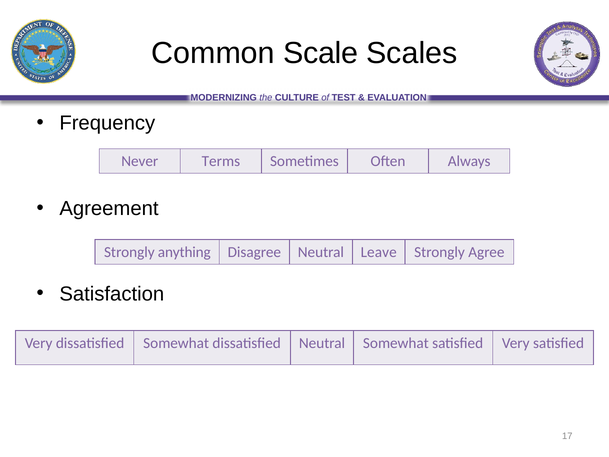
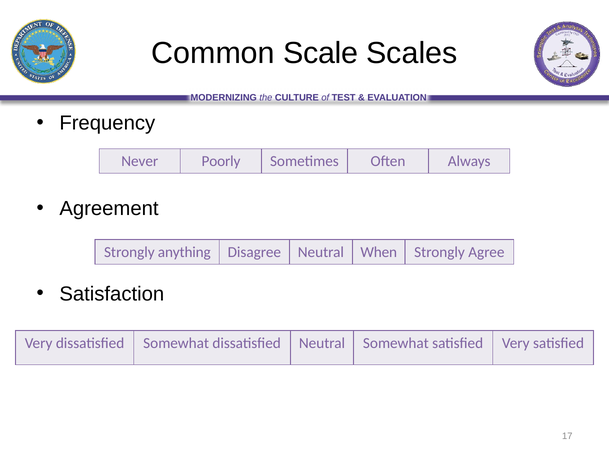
Terms: Terms -> Poorly
Leave: Leave -> When
